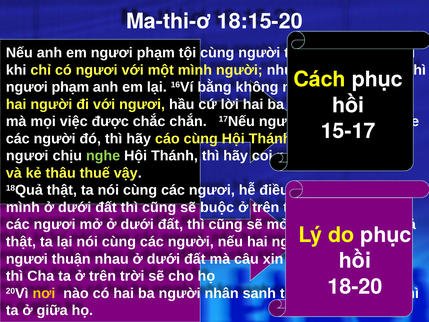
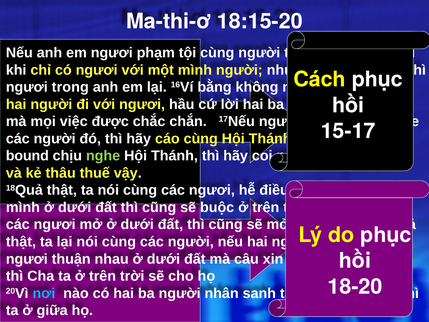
phạm at (70, 87): phạm -> trong
ngươi at (27, 156): ngươi -> bound
nơi colour: yellow -> light blue
